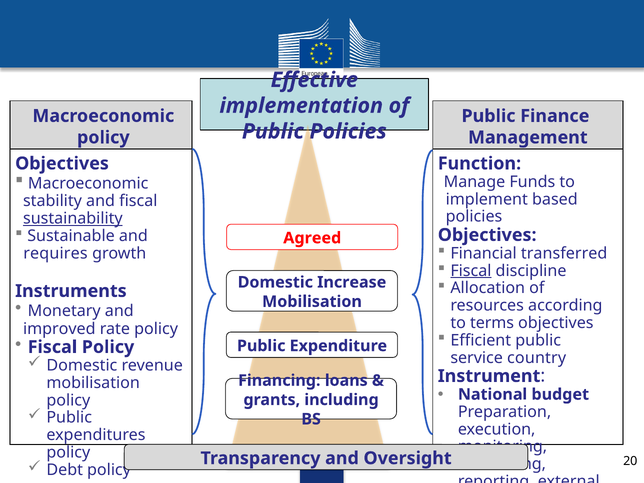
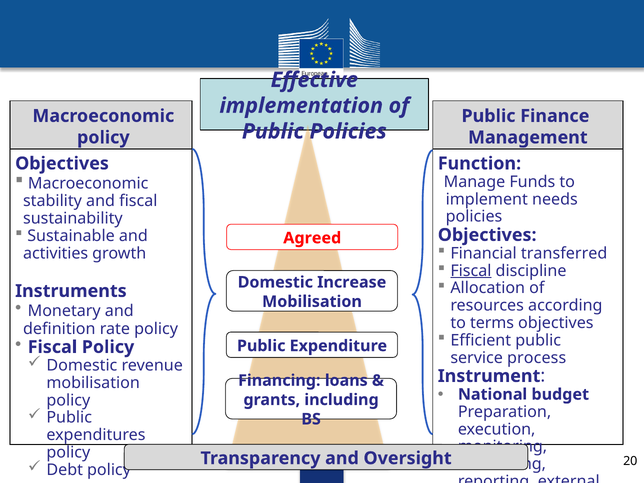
based: based -> needs
sustainability underline: present -> none
requires: requires -> activities
improved: improved -> definition
country: country -> process
